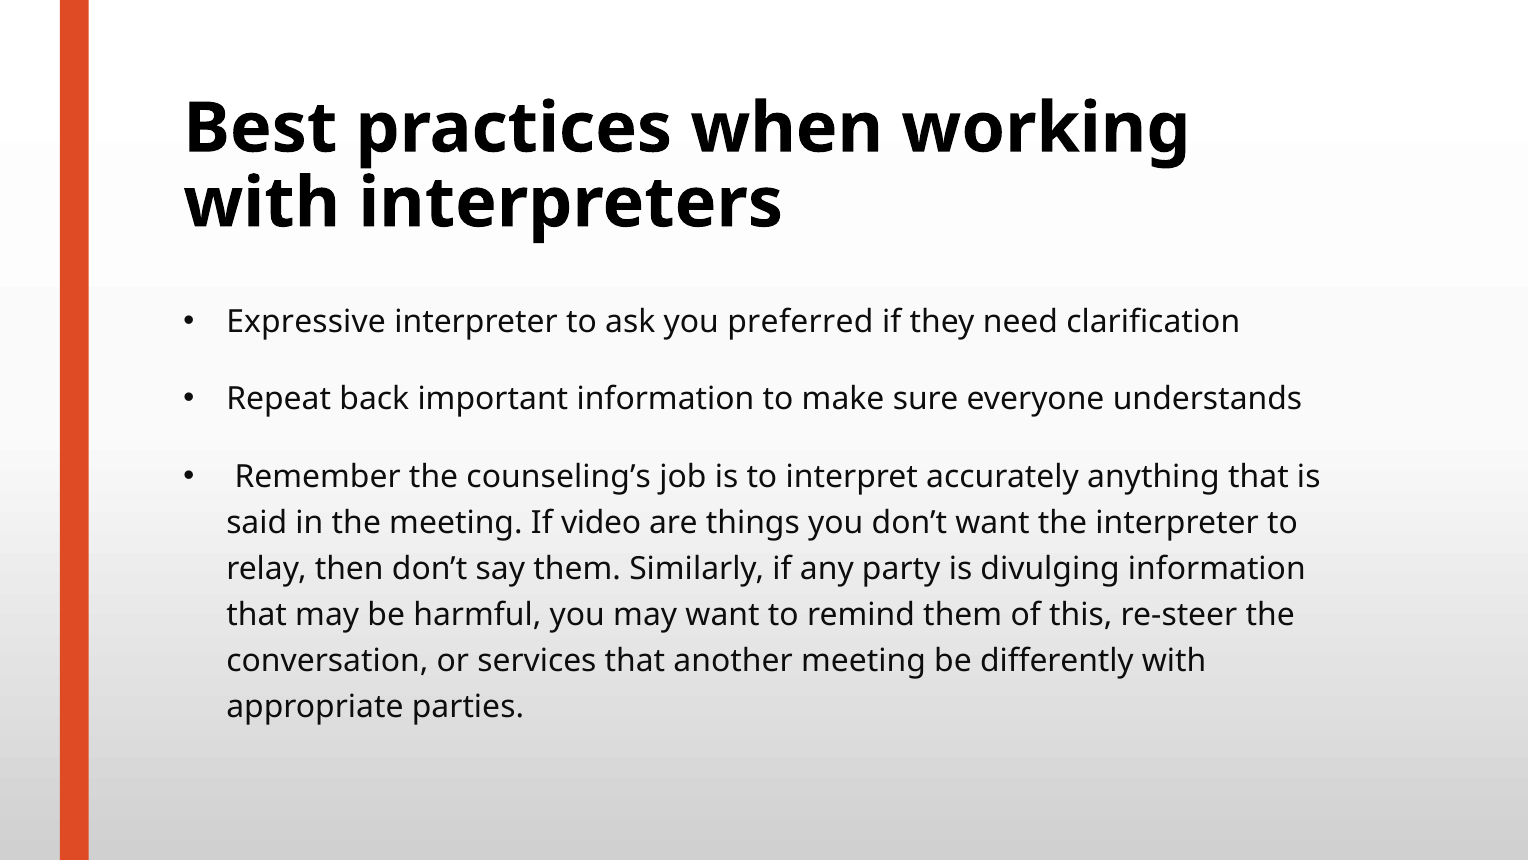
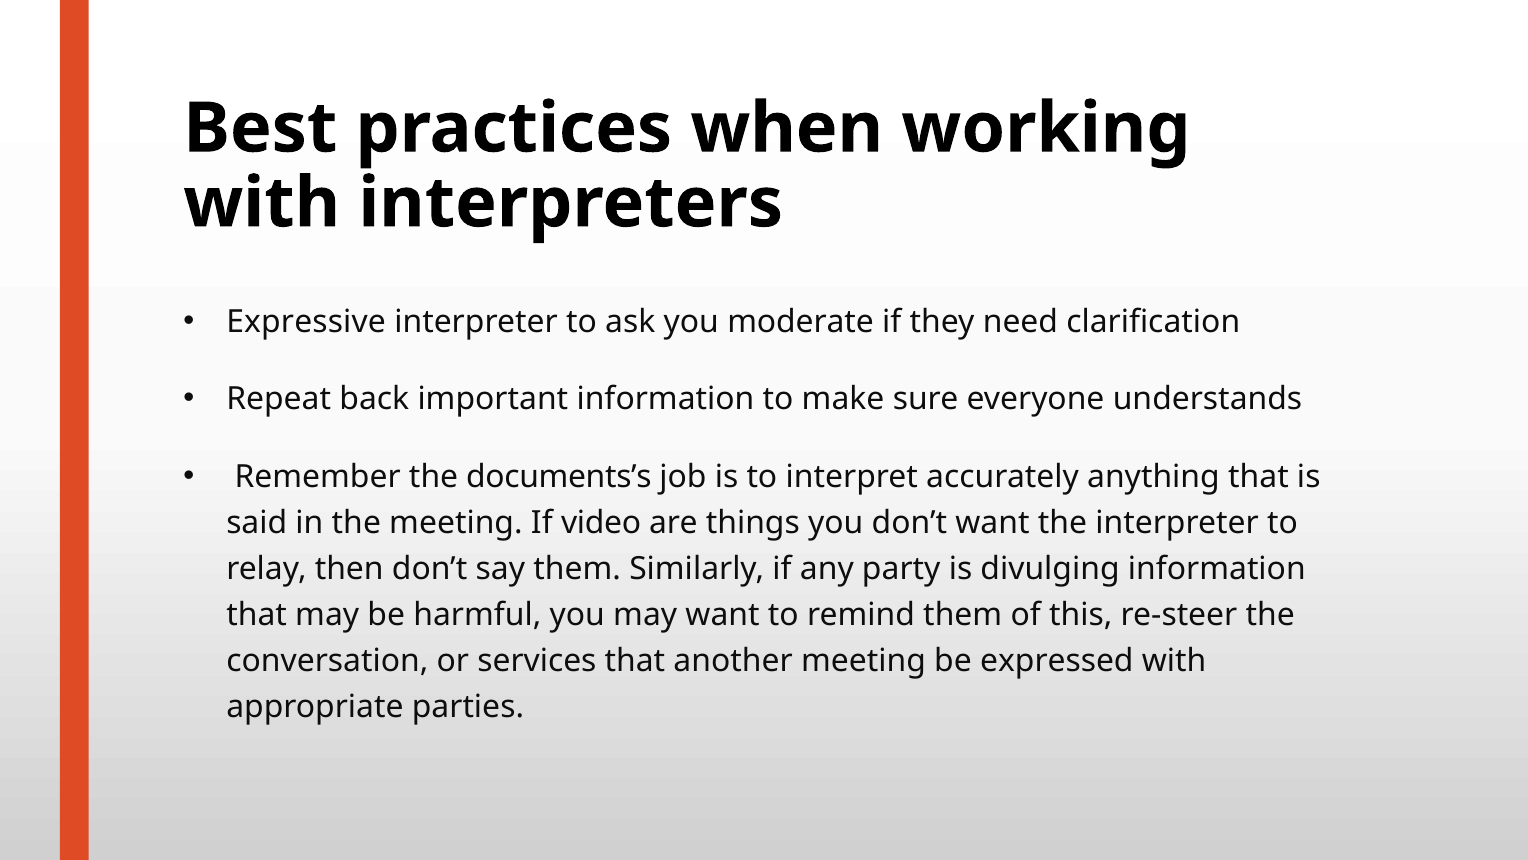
preferred: preferred -> moderate
counseling’s: counseling’s -> documents’s
differently: differently -> expressed
